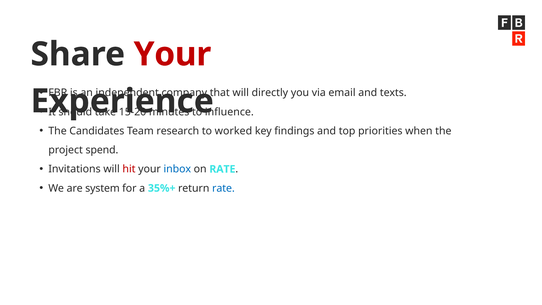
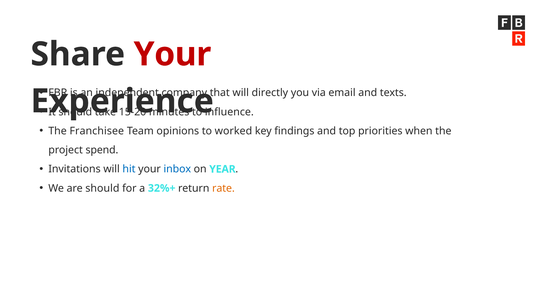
Candidates: Candidates -> Franchisee
research: research -> opinions
hit colour: red -> blue
on RATE: RATE -> YEAR
are system: system -> should
35%+: 35%+ -> 32%+
rate at (223, 188) colour: blue -> orange
